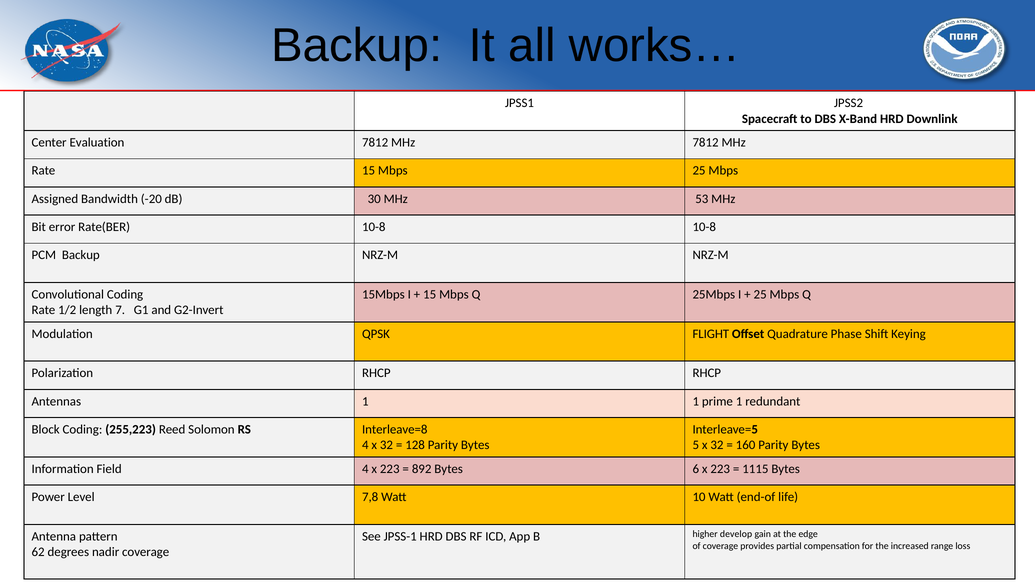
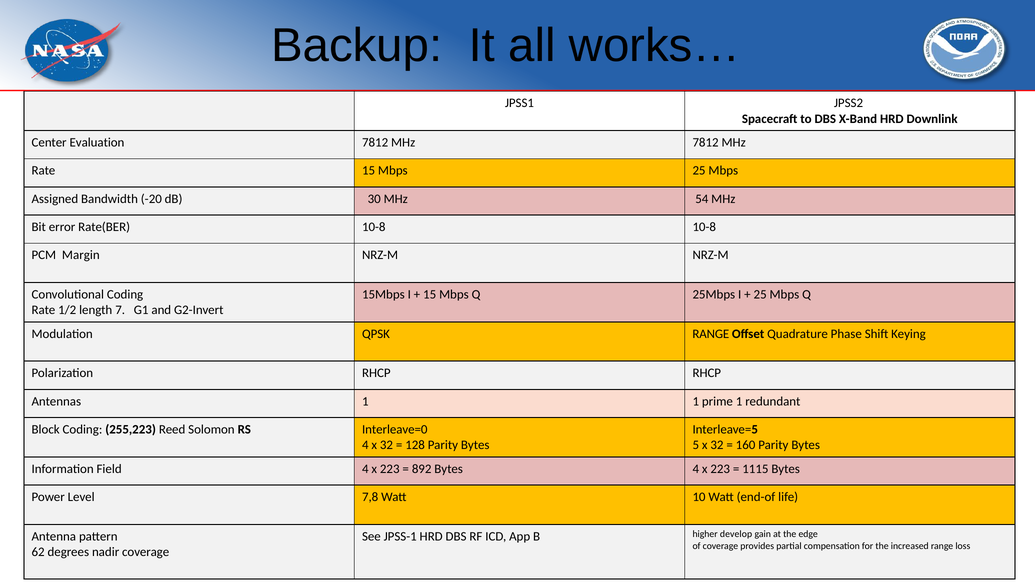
53: 53 -> 54
PCM Backup: Backup -> Margin
QPSK FLIGHT: FLIGHT -> RANGE
Interleave=8: Interleave=8 -> Interleave=0
Bytes 6: 6 -> 4
